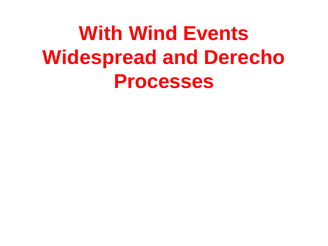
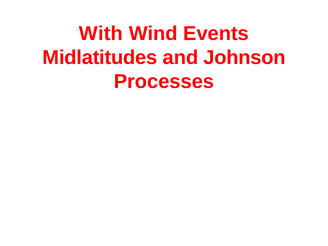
Widespread: Widespread -> Midlatitudes
Derecho: Derecho -> Johnson
